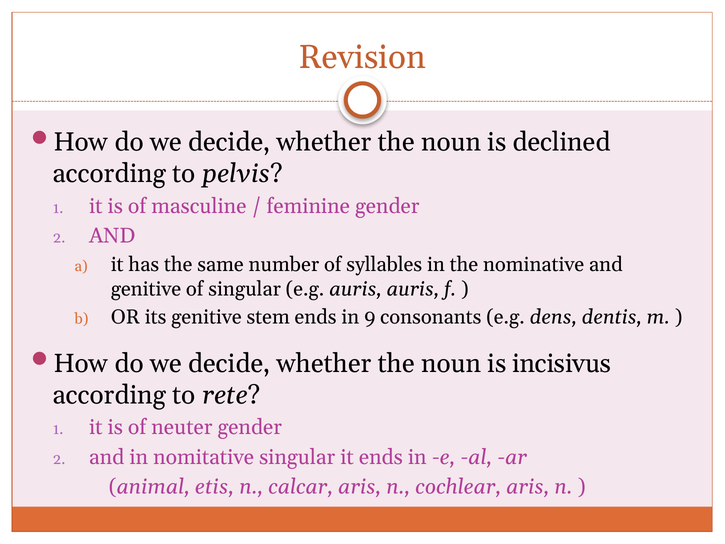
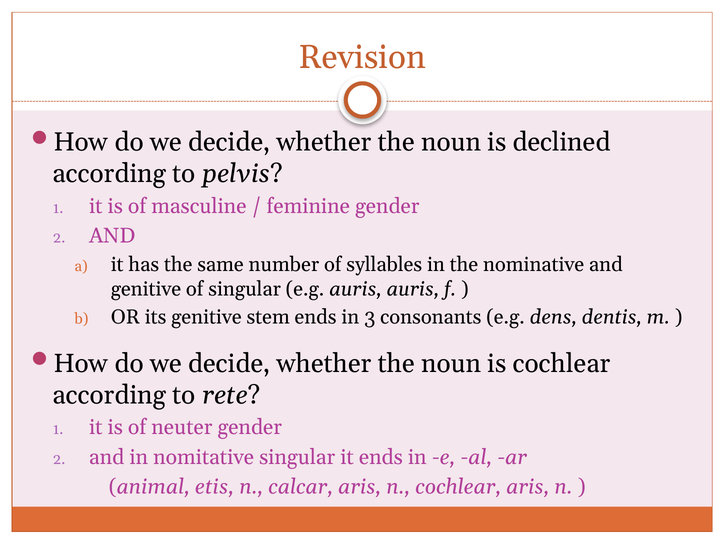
9: 9 -> 3
is incisivus: incisivus -> cochlear
